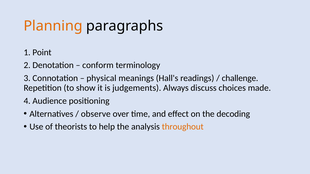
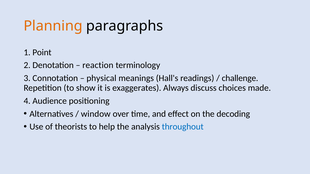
conform: conform -> reaction
judgements: judgements -> exaggerates
observe: observe -> window
throughout colour: orange -> blue
